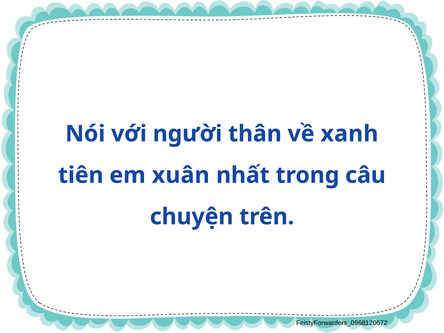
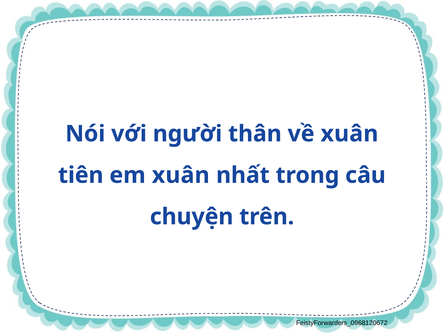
về xanh: xanh -> xuân
